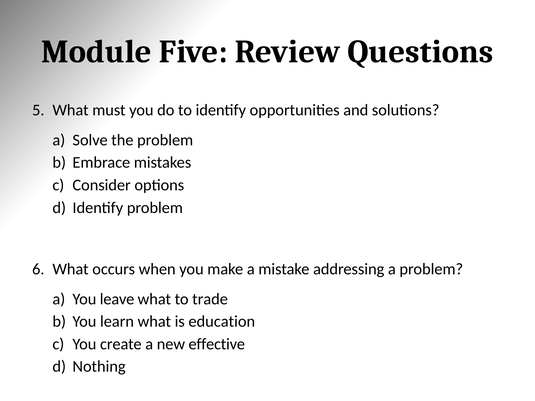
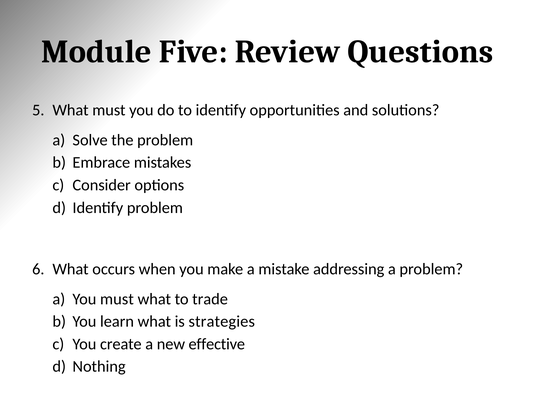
You leave: leave -> must
education: education -> strategies
